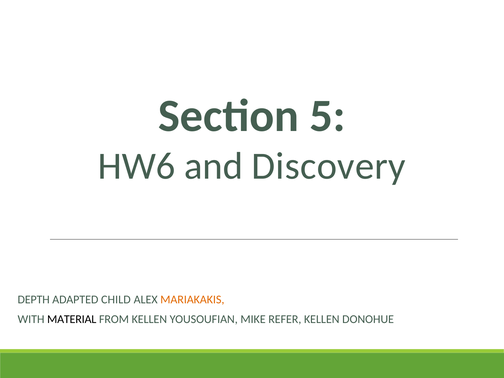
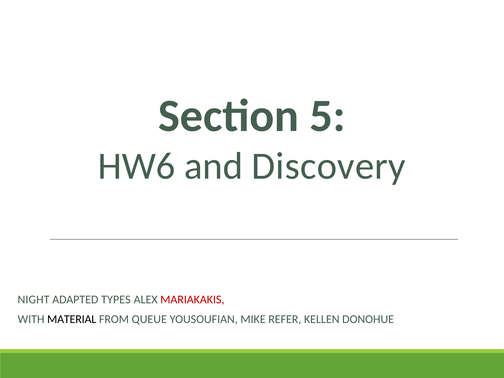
DEPTH: DEPTH -> NIGHT
CHILD: CHILD -> TYPES
MARIAKAKIS colour: orange -> red
FROM KELLEN: KELLEN -> QUEUE
